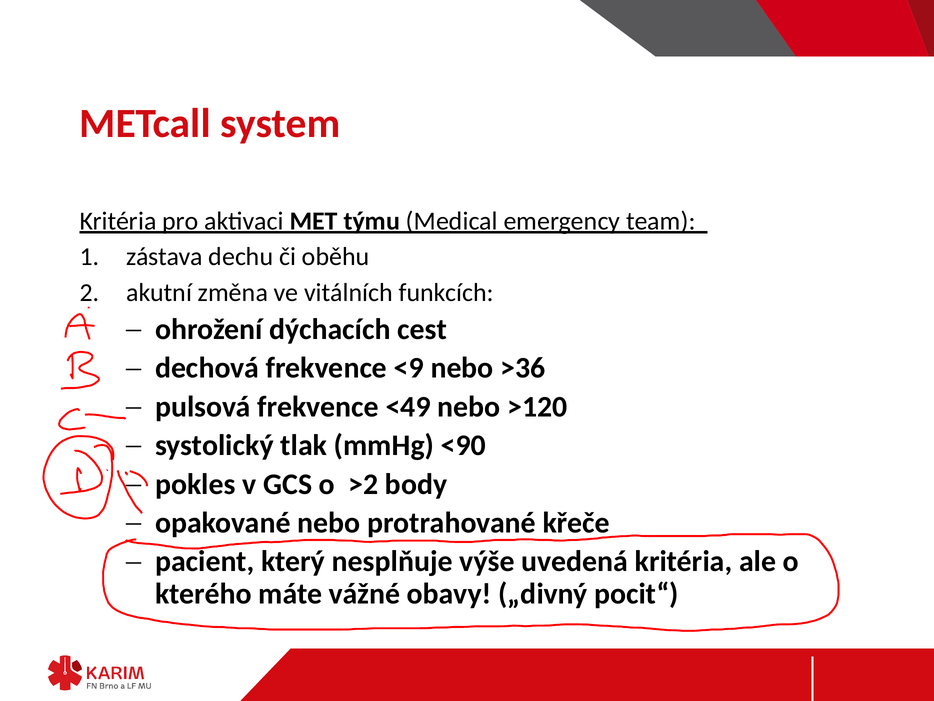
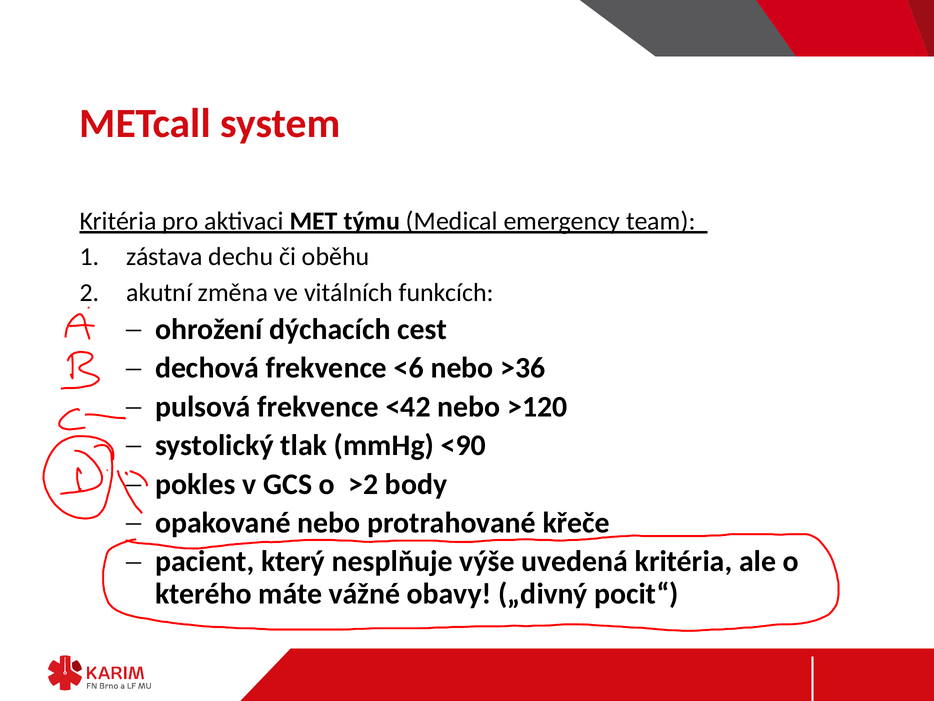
<9: <9 -> <6
<49: <49 -> <42
